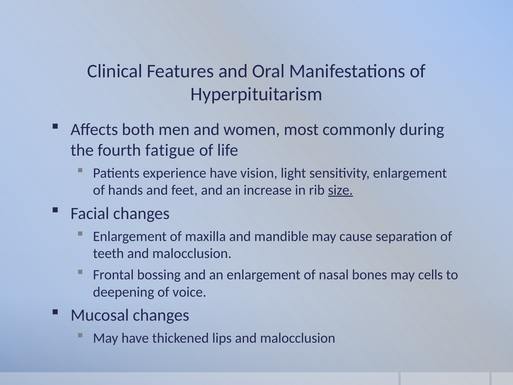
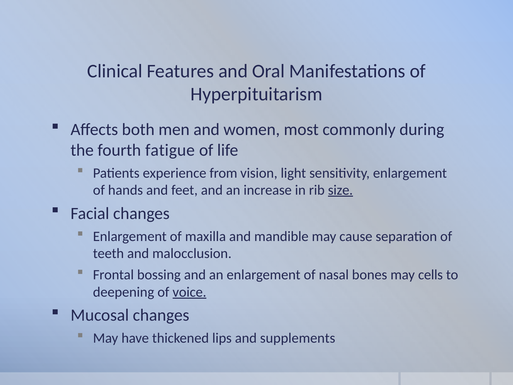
experience have: have -> from
voice underline: none -> present
lips and malocclusion: malocclusion -> supplements
